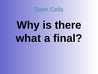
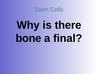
what: what -> bone
